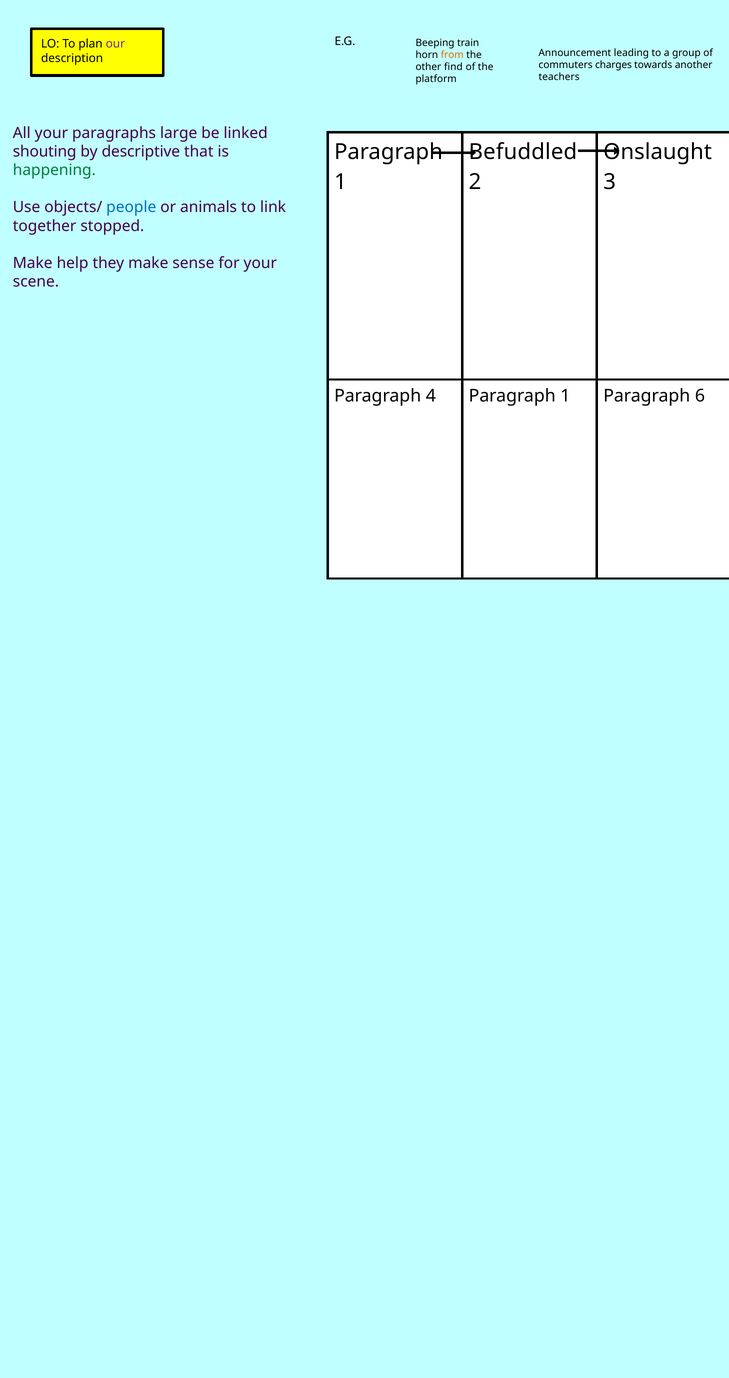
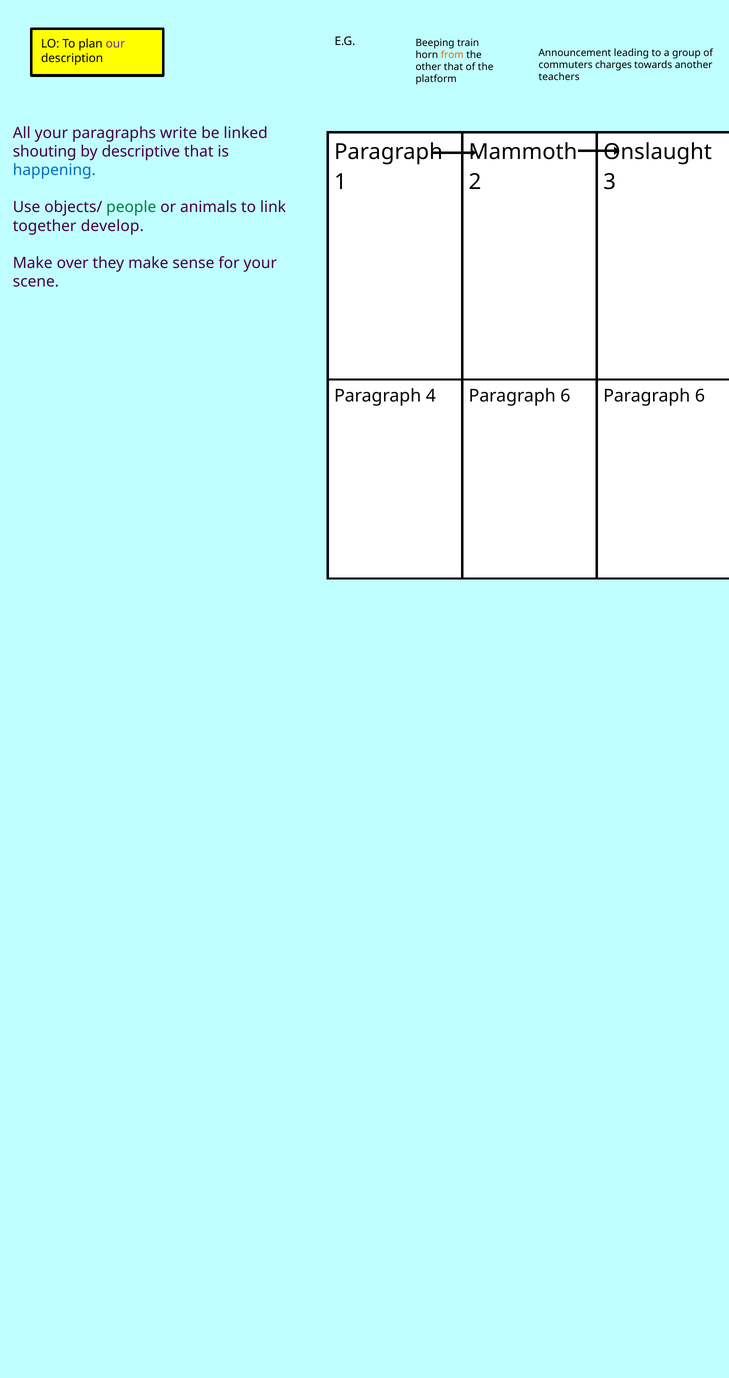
other find: find -> that
large: large -> write
Befuddled: Befuddled -> Mammoth
happening colour: green -> blue
people colour: blue -> green
stopped: stopped -> develop
help: help -> over
4 Paragraph 1: 1 -> 6
